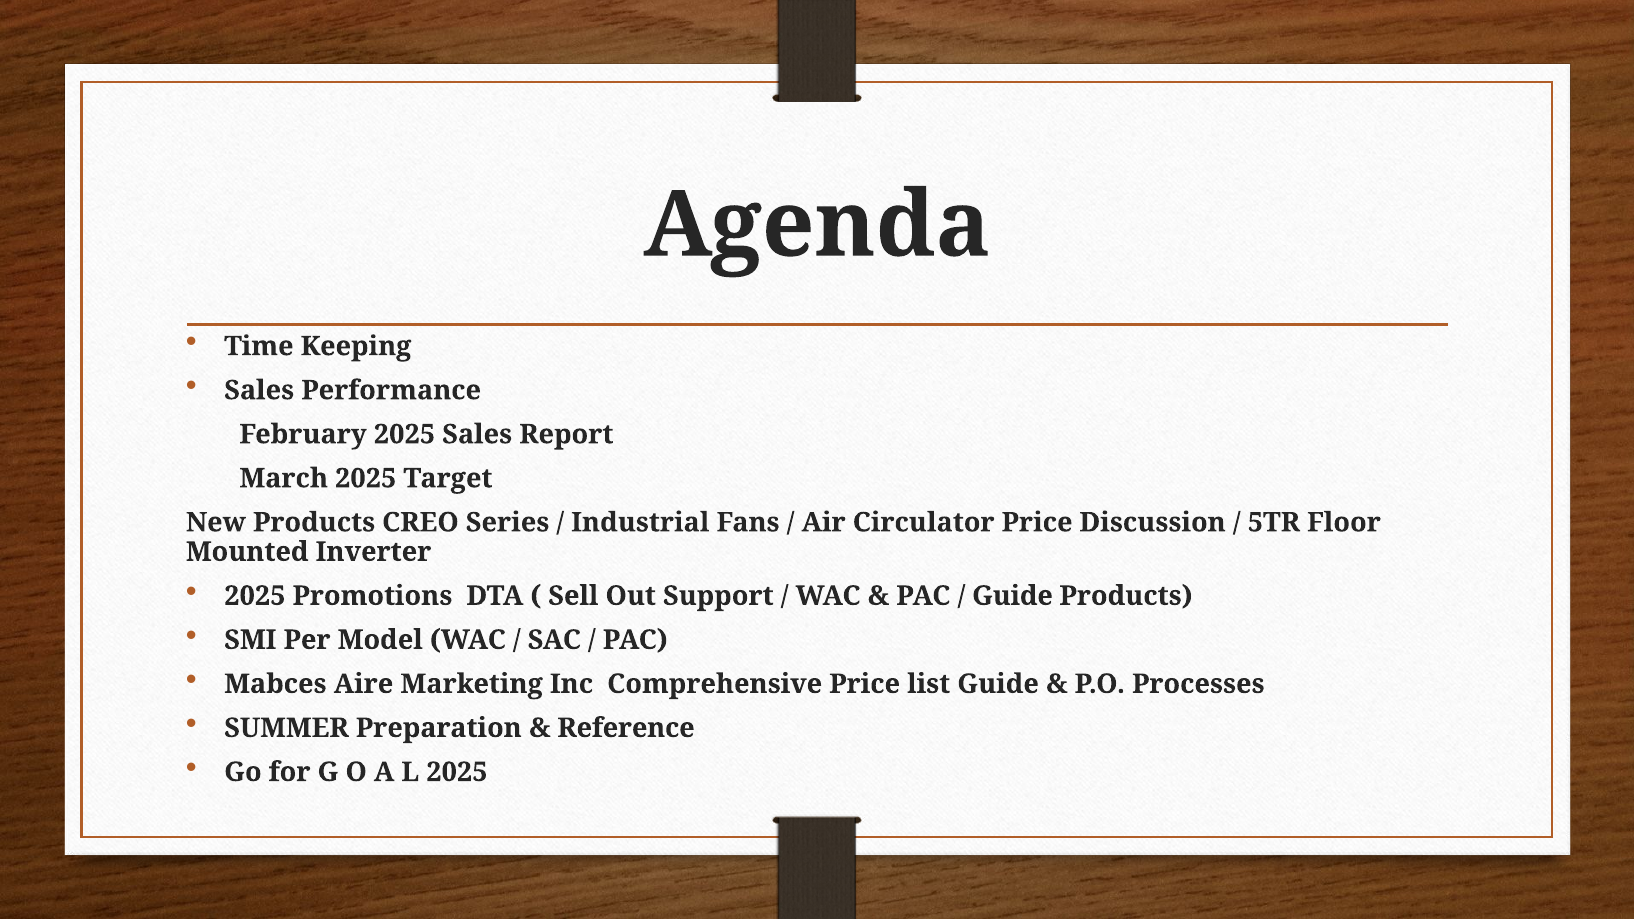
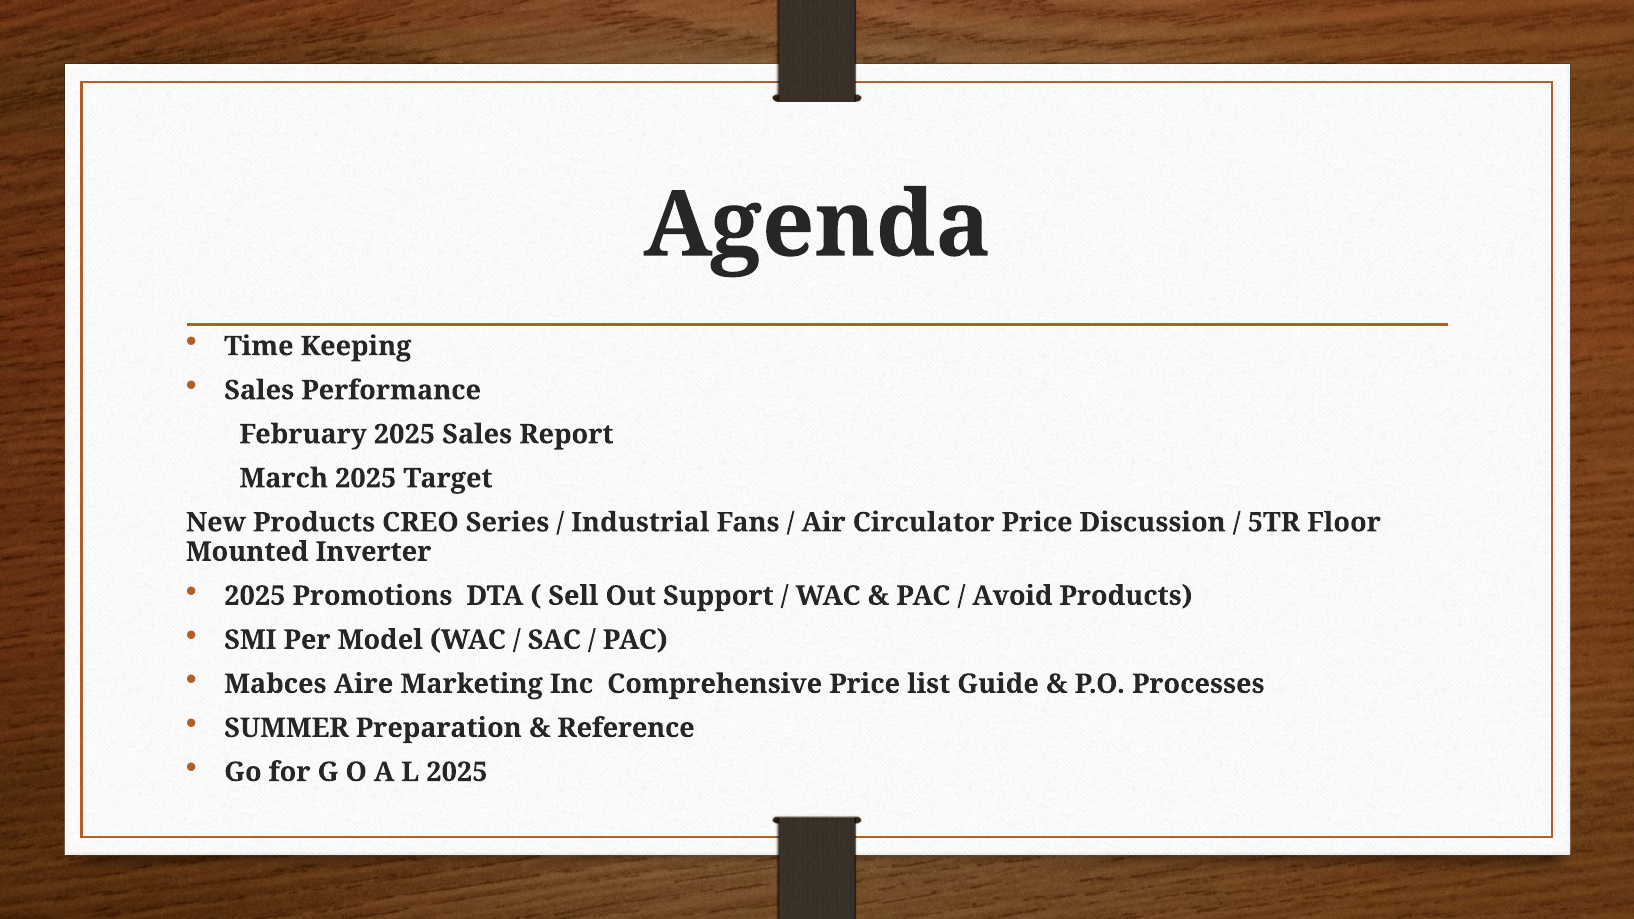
Guide at (1012, 596): Guide -> Avoid
